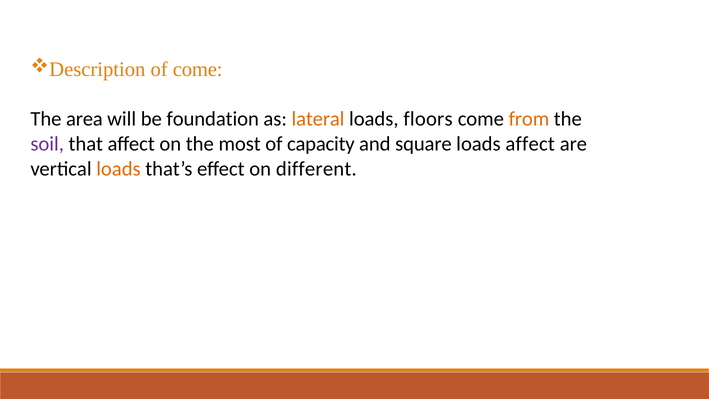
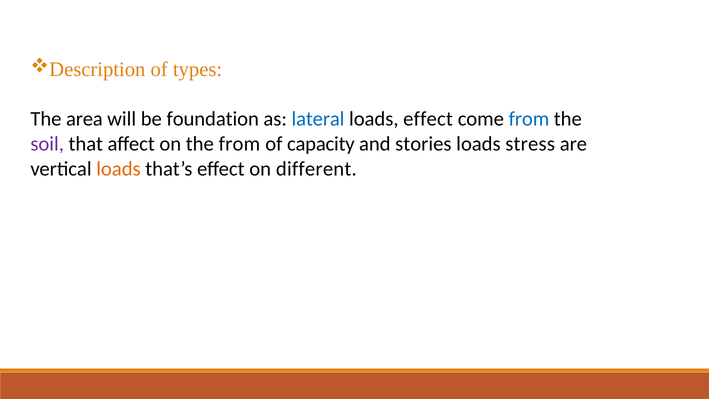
of come: come -> types
lateral colour: orange -> blue
loads floors: floors -> effect
from at (529, 119) colour: orange -> blue
the most: most -> from
square: square -> stories
loads affect: affect -> stress
